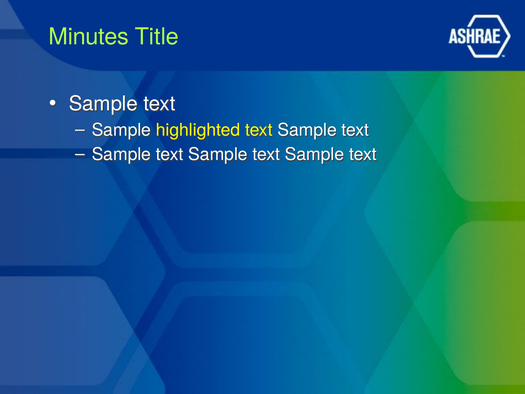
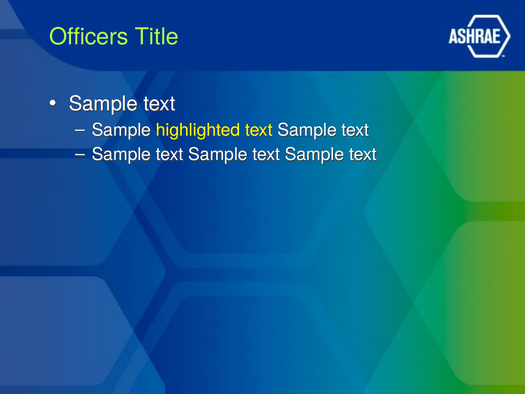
Minutes: Minutes -> Officers
